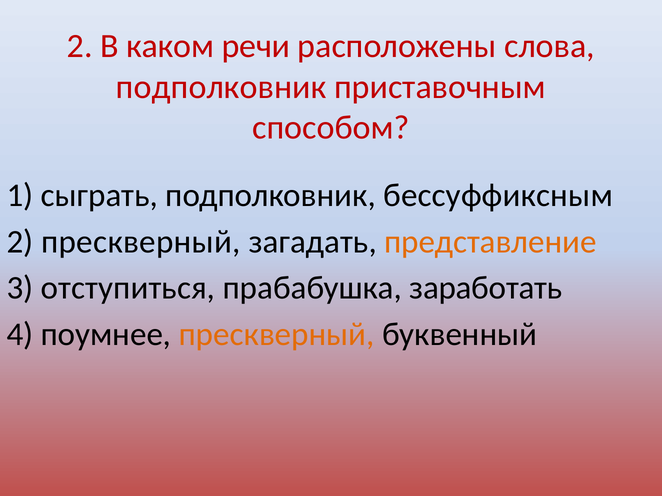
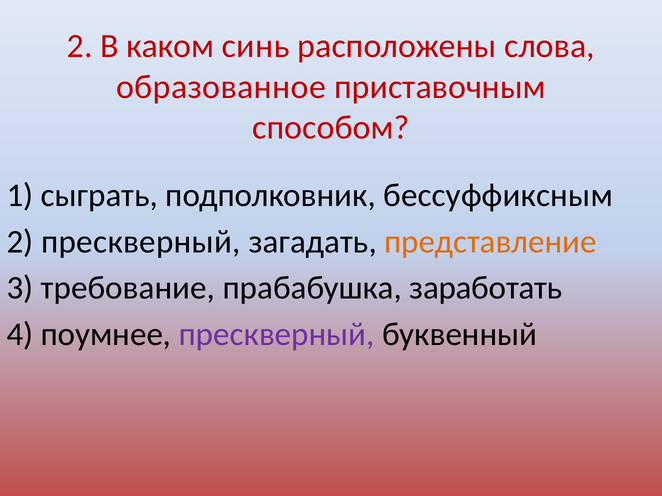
речи: речи -> синь
подполковник at (221, 87): подполковник -> образованное
отступиться: отступиться -> требование
прескверный at (277, 335) colour: orange -> purple
